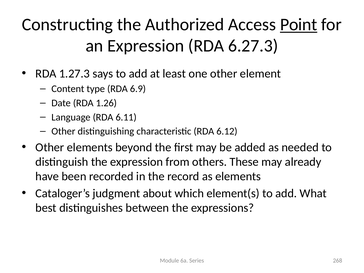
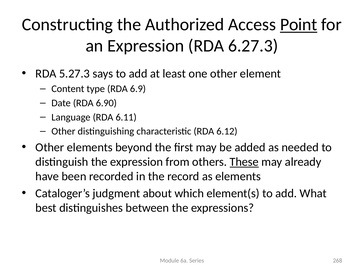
1.27.3: 1.27.3 -> 5.27.3
1.26: 1.26 -> 6.90
These underline: none -> present
